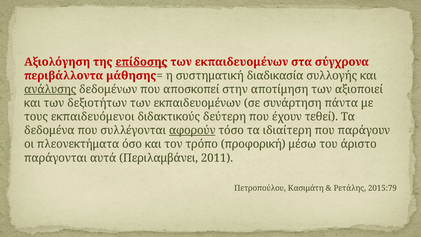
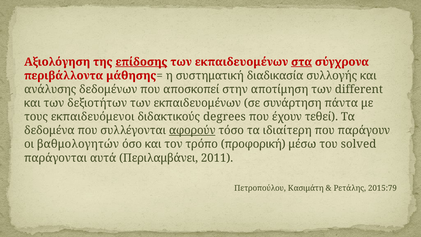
στα underline: none -> present
ανάλυσης underline: present -> none
αξιοποιεί: αξιοποιεί -> different
δεύτερη: δεύτερη -> degrees
πλεονεκτήματα: πλεονεκτήματα -> βαθμολογητών
άριστο: άριστο -> solved
